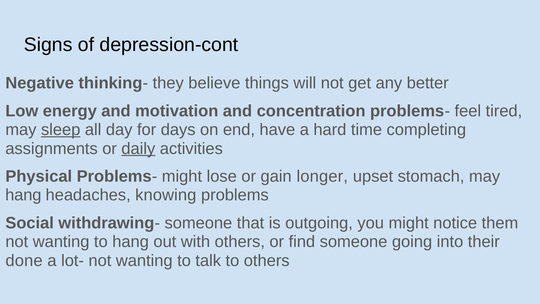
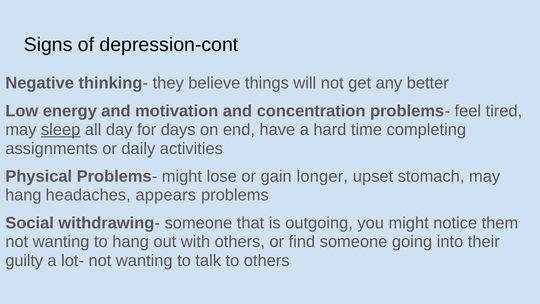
daily underline: present -> none
knowing: knowing -> appears
done: done -> guilty
